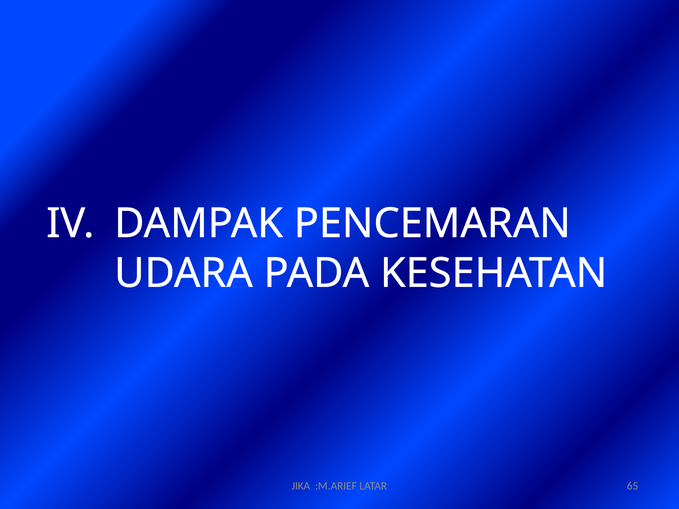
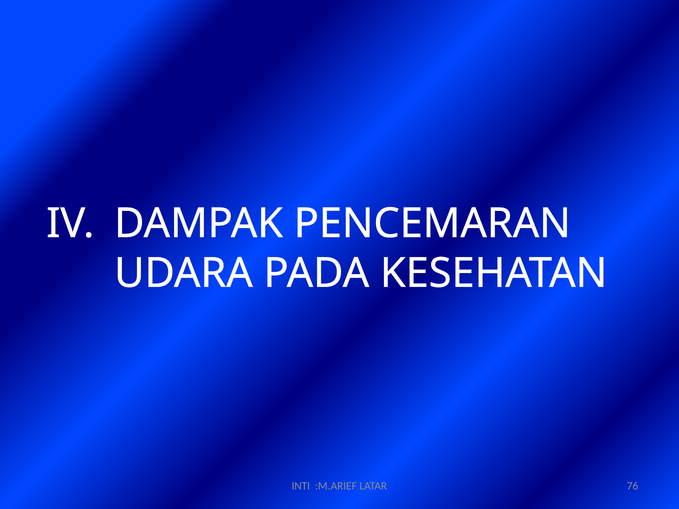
JIKA: JIKA -> INTI
65: 65 -> 76
